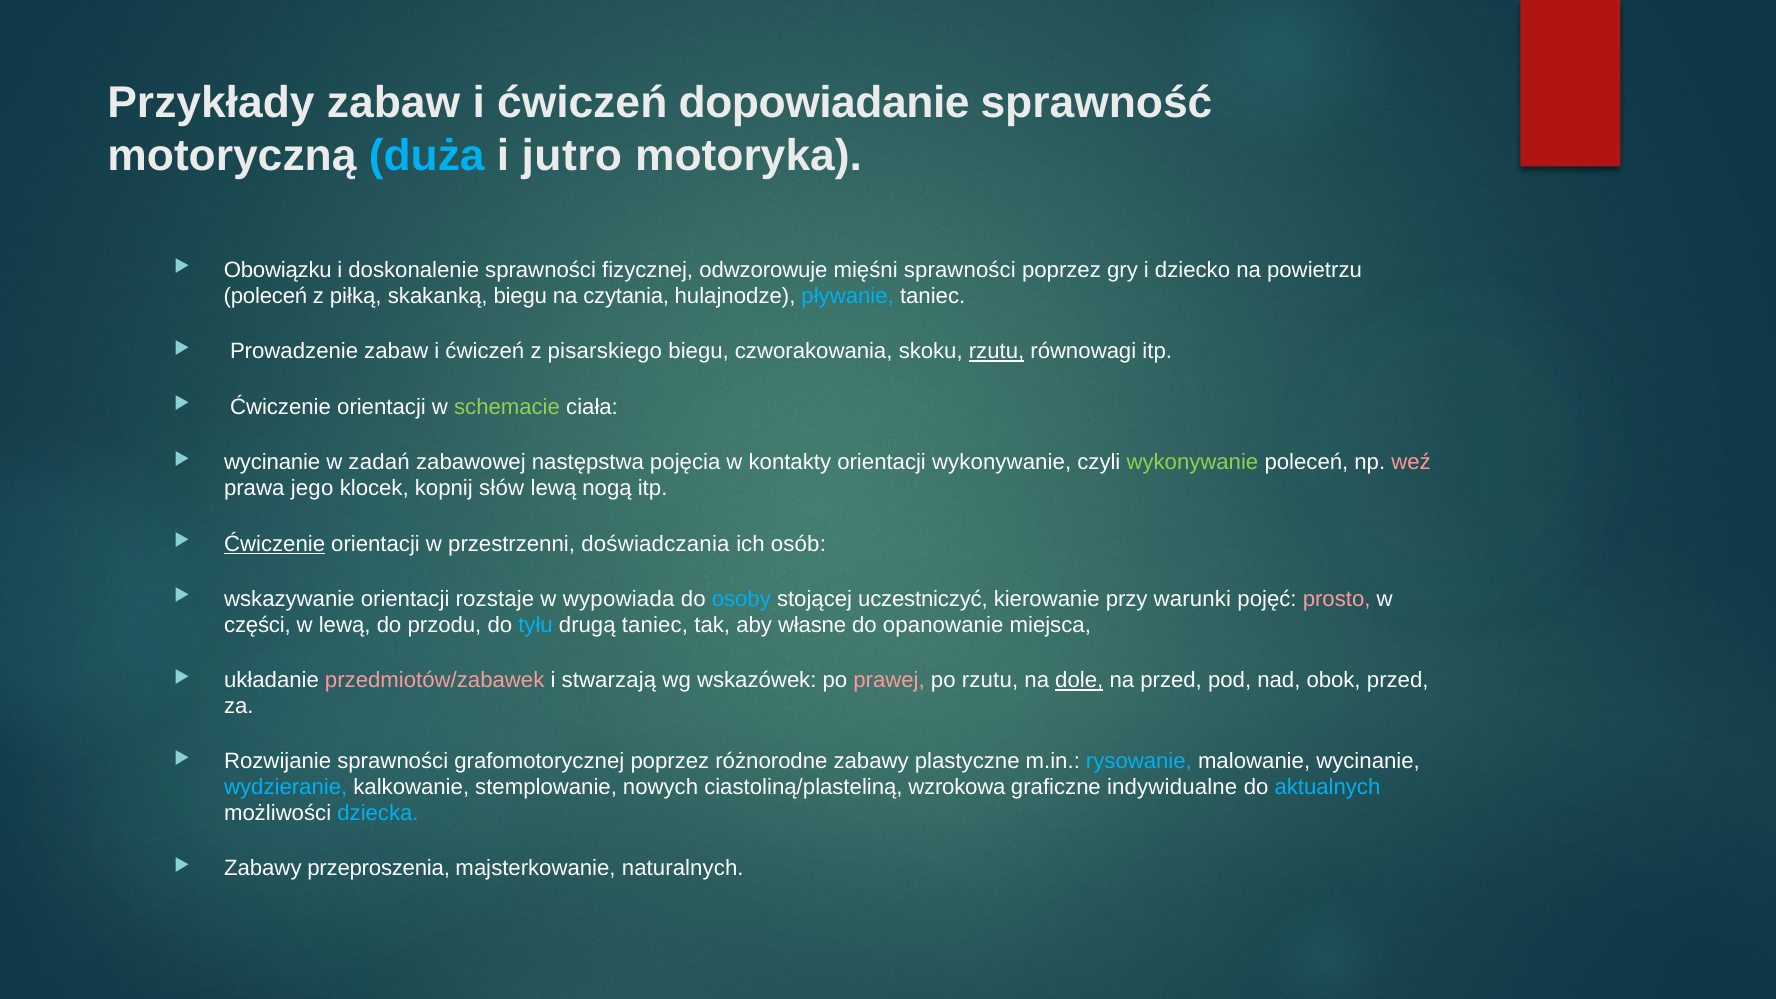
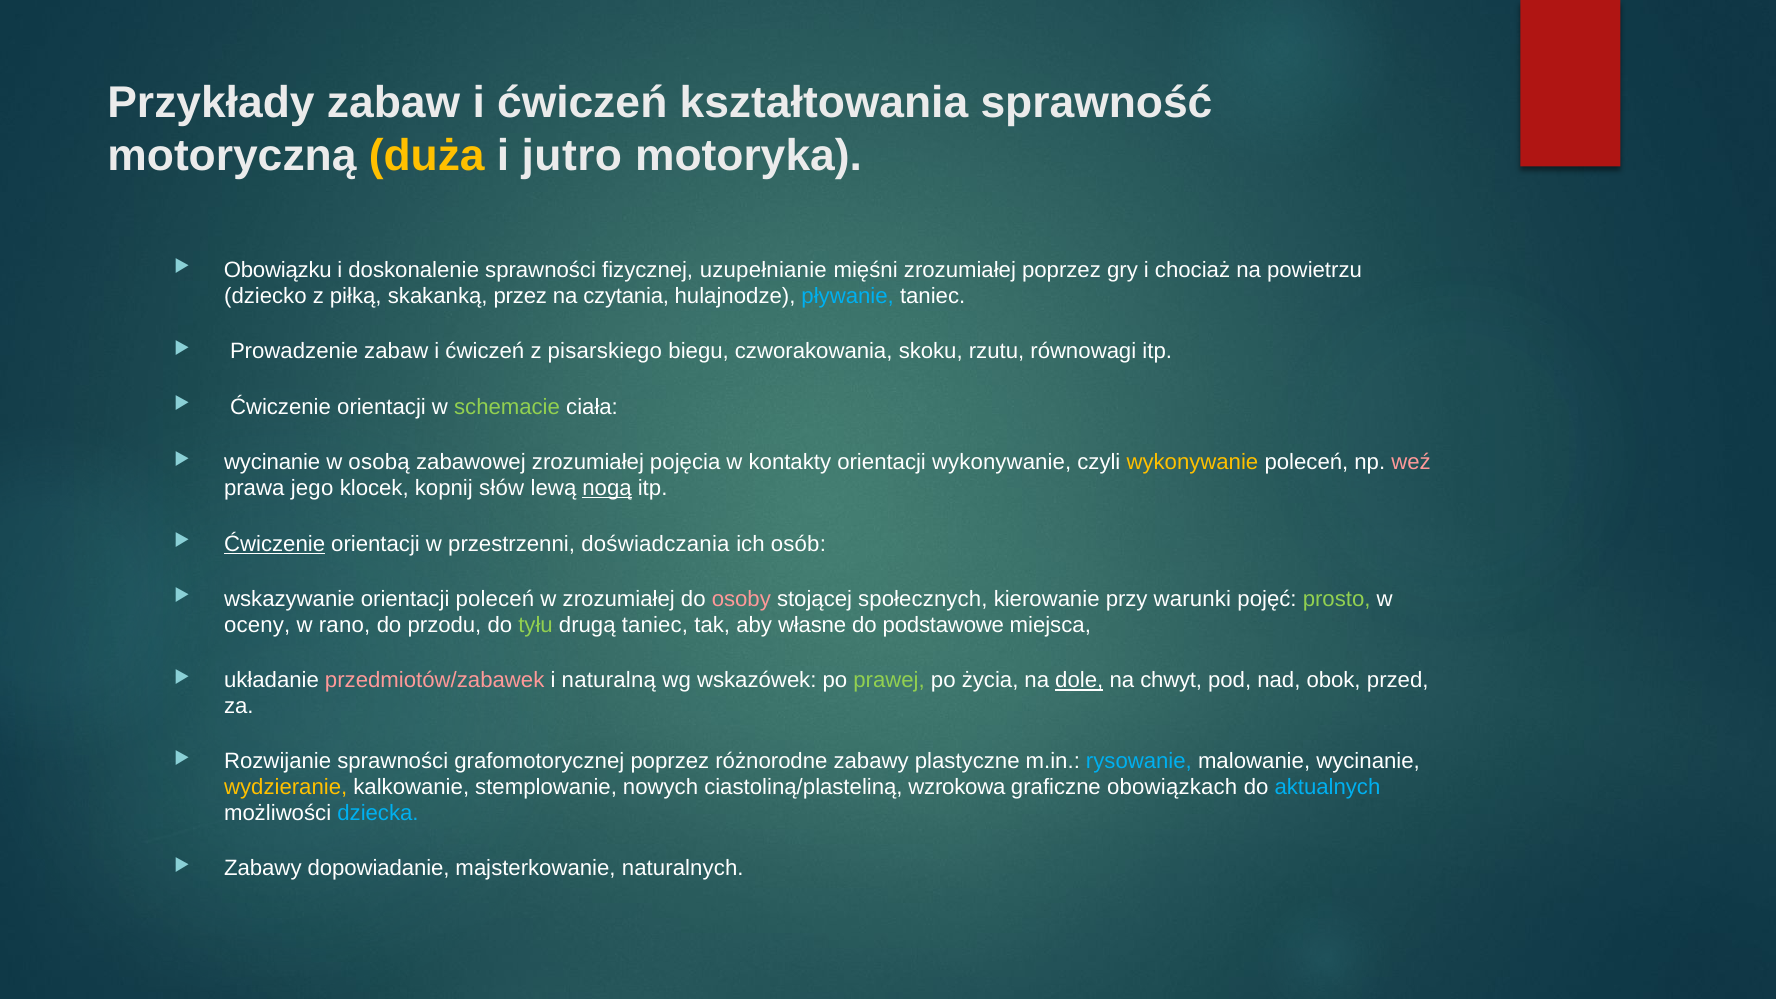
dopowiadanie: dopowiadanie -> kształtowania
duża colour: light blue -> yellow
odwzorowuje: odwzorowuje -> uzupełnianie
mięśni sprawności: sprawności -> zrozumiałej
dziecko: dziecko -> chociaż
poleceń at (265, 296): poleceń -> dziecko
skakanką biegu: biegu -> przez
rzutu at (997, 351) underline: present -> none
zadań: zadań -> osobą
zabawowej następstwa: następstwa -> zrozumiałej
wykonywanie at (1192, 463) colour: light green -> yellow
nogą underline: none -> present
orientacji rozstaje: rozstaje -> poleceń
w wypowiada: wypowiada -> zrozumiałej
osoby colour: light blue -> pink
uczestniczyć: uczestniczyć -> społecznych
prosto colour: pink -> light green
części: części -> oceny
w lewą: lewą -> rano
tyłu colour: light blue -> light green
opanowanie: opanowanie -> podstawowe
stwarzają: stwarzają -> naturalną
prawej colour: pink -> light green
po rzutu: rzutu -> życia
na przed: przed -> chwyt
wydzieranie colour: light blue -> yellow
indywidualne: indywidualne -> obowiązkach
przeproszenia: przeproszenia -> dopowiadanie
